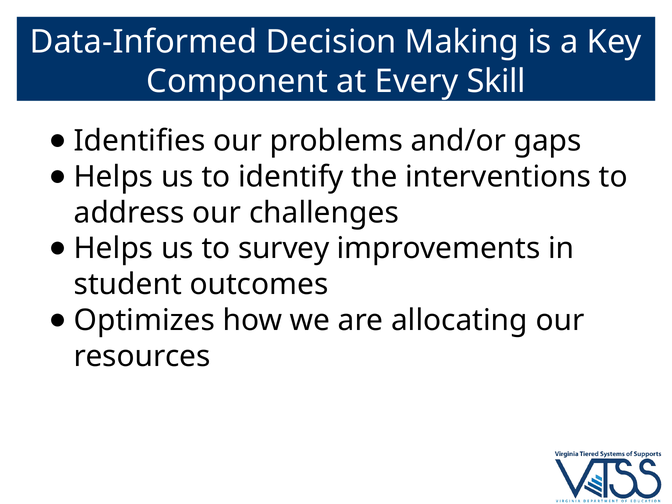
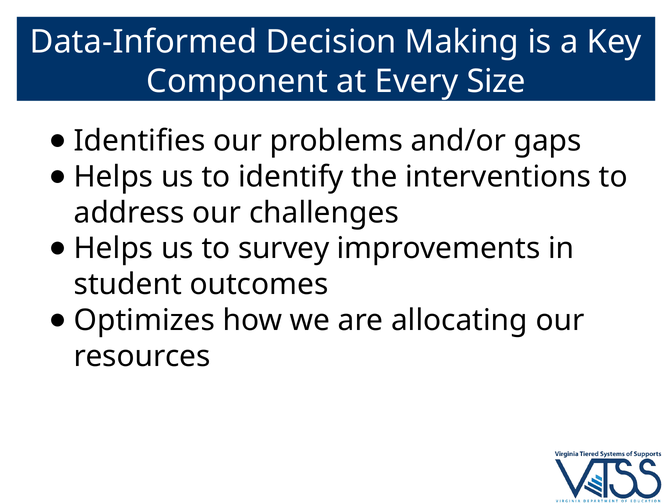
Skill: Skill -> Size
